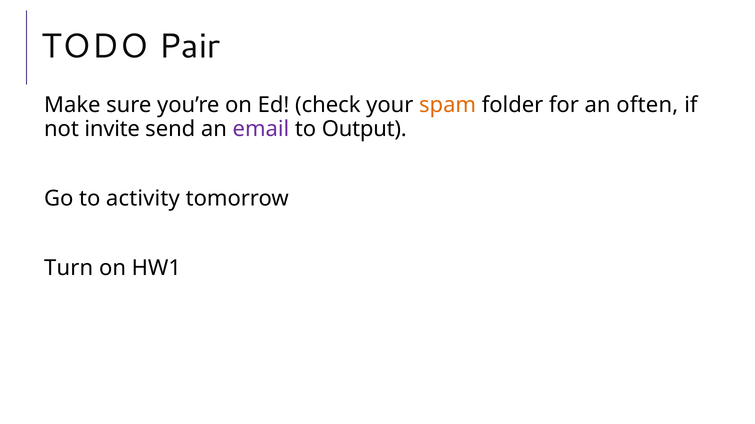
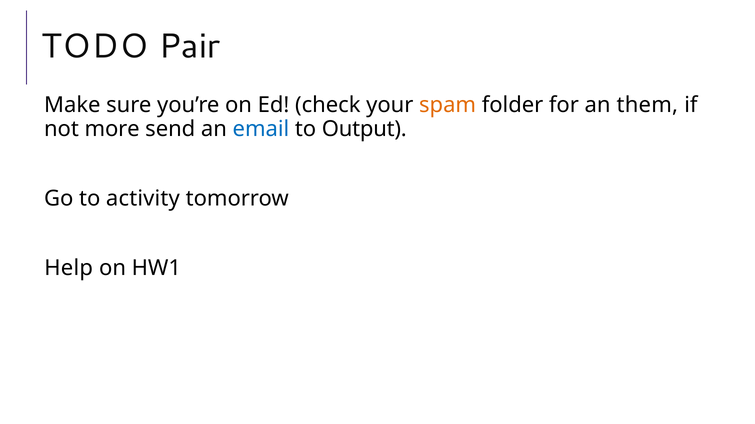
often: often -> them
invite: invite -> more
email colour: purple -> blue
Turn: Turn -> Help
